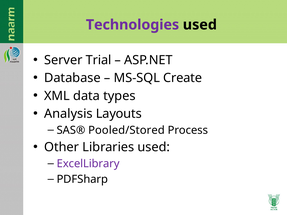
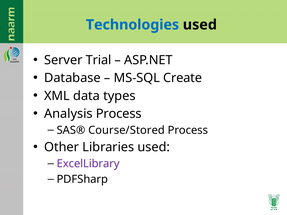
Technologies colour: purple -> blue
Analysis Layouts: Layouts -> Process
Pooled/Stored: Pooled/Stored -> Course/Stored
